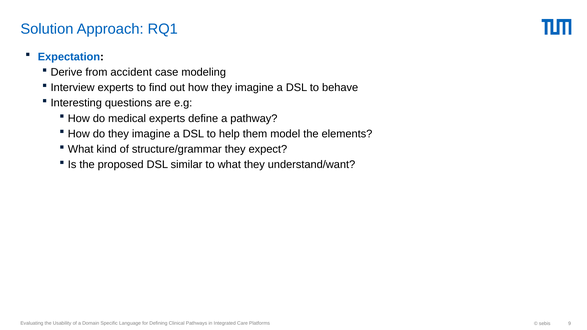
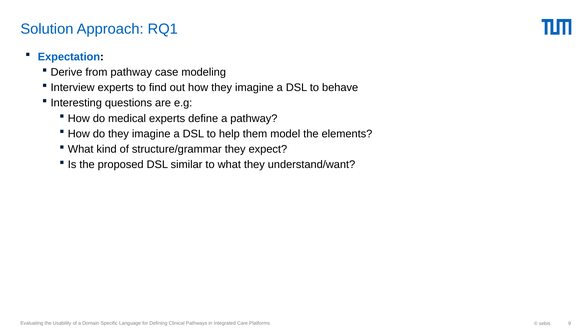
from accident: accident -> pathway
